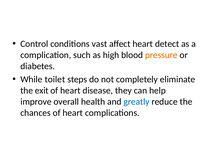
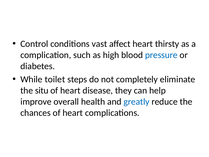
detect: detect -> thirsty
pressure colour: orange -> blue
exit: exit -> situ
